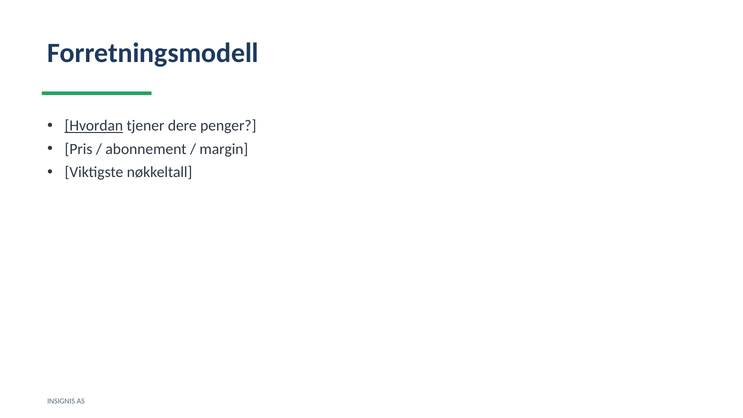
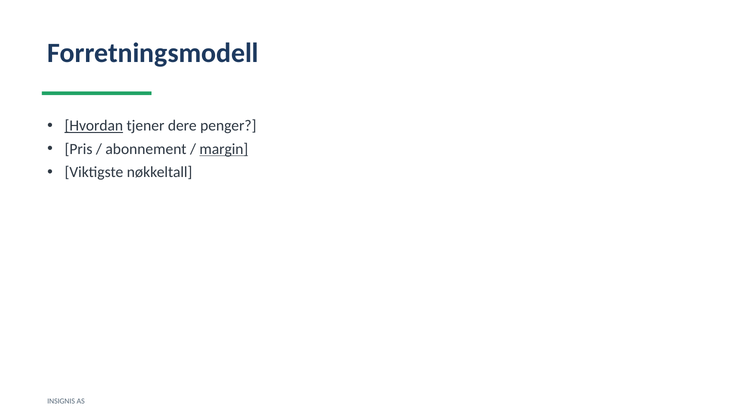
margin underline: none -> present
